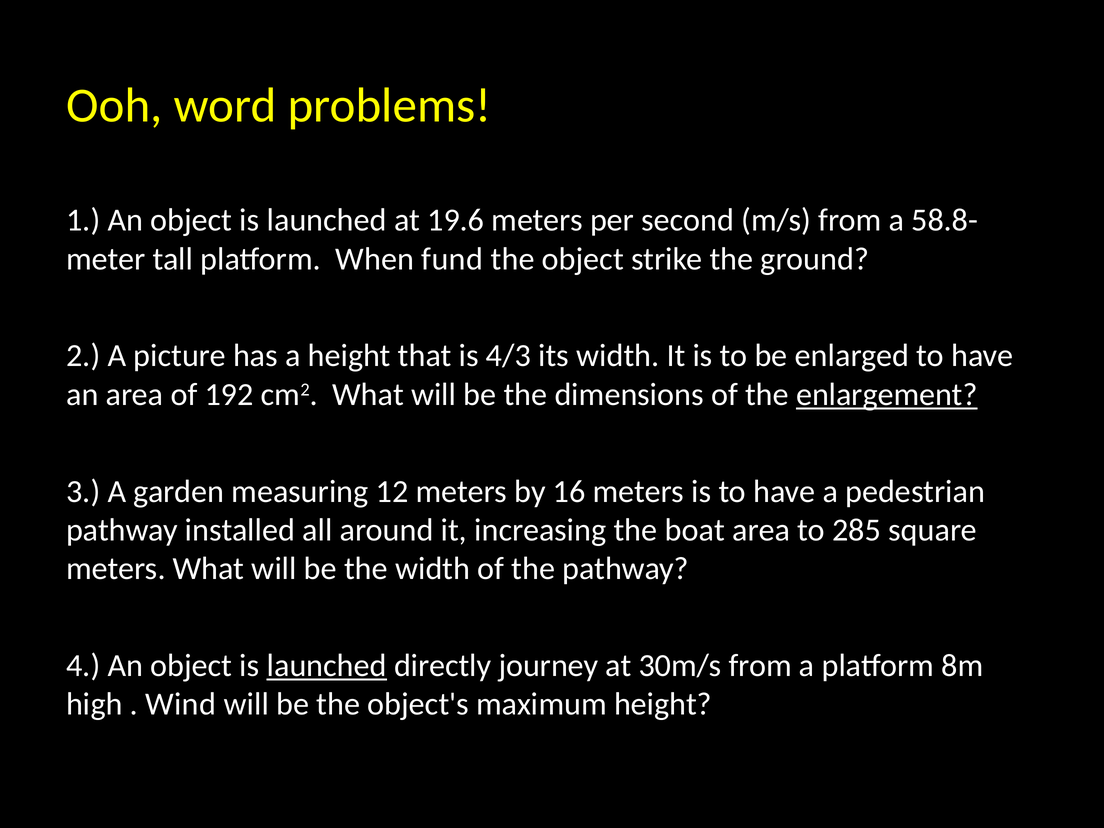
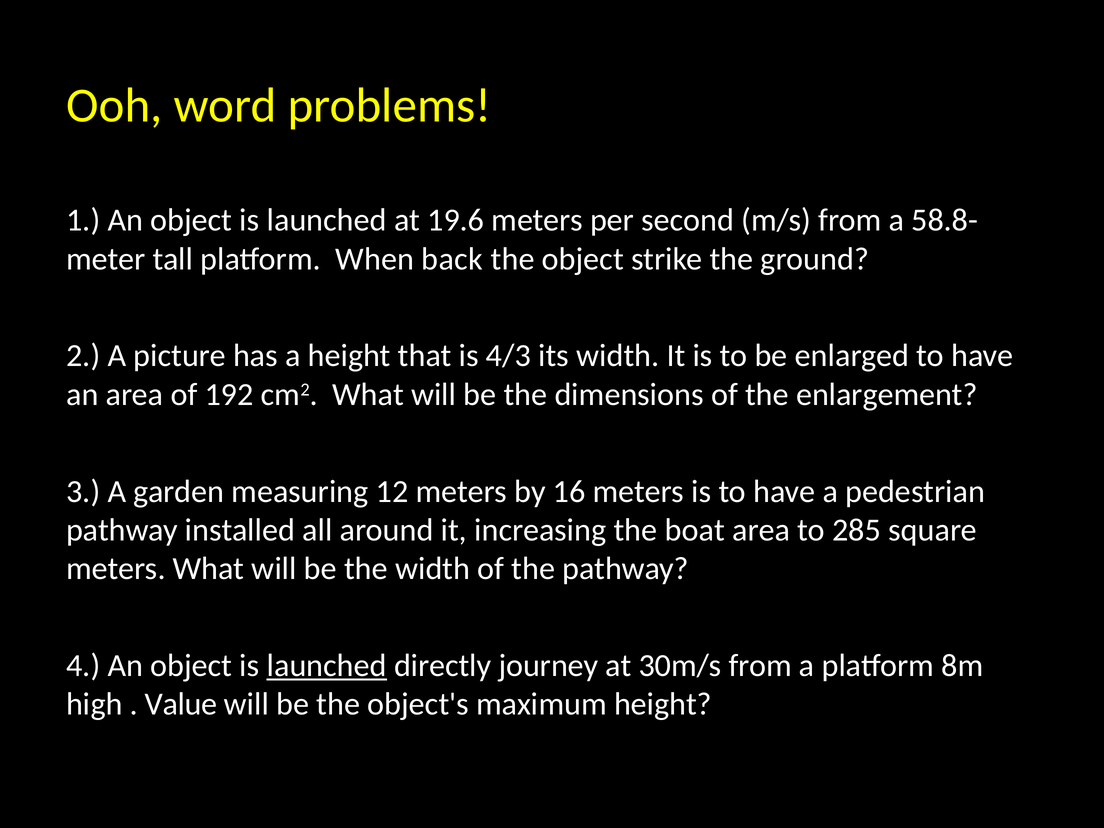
fund: fund -> back
enlargement underline: present -> none
Wind: Wind -> Value
